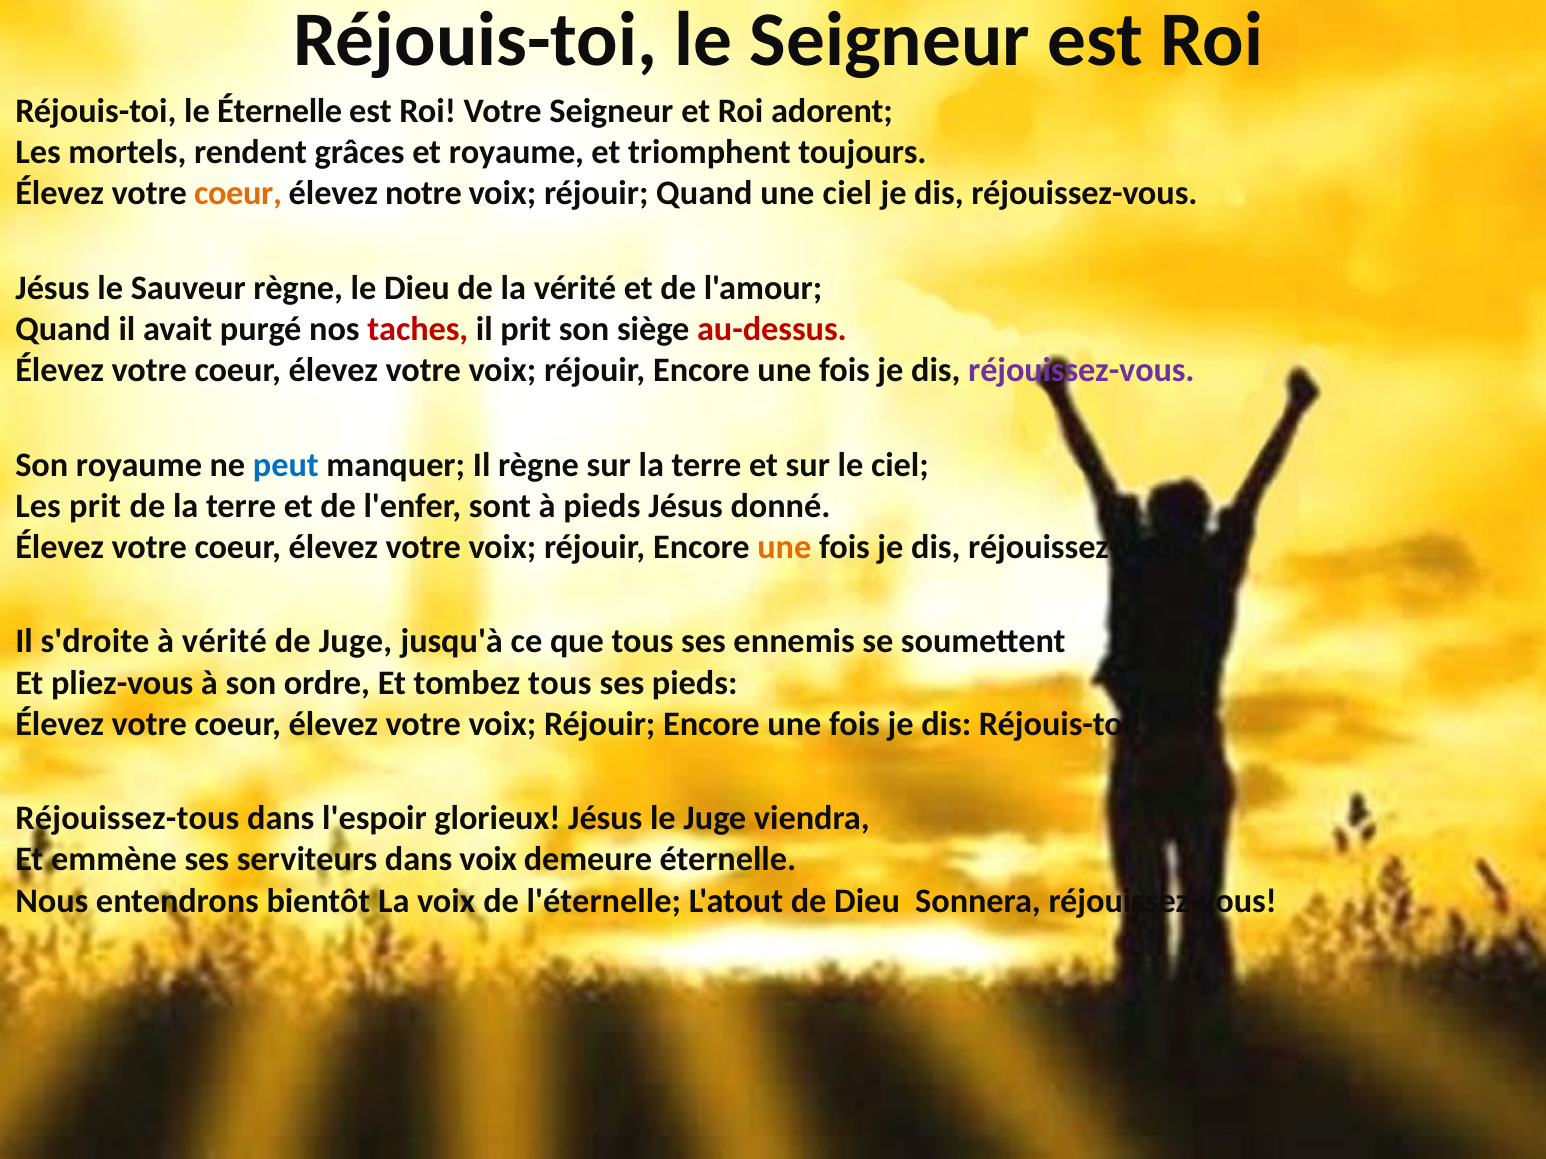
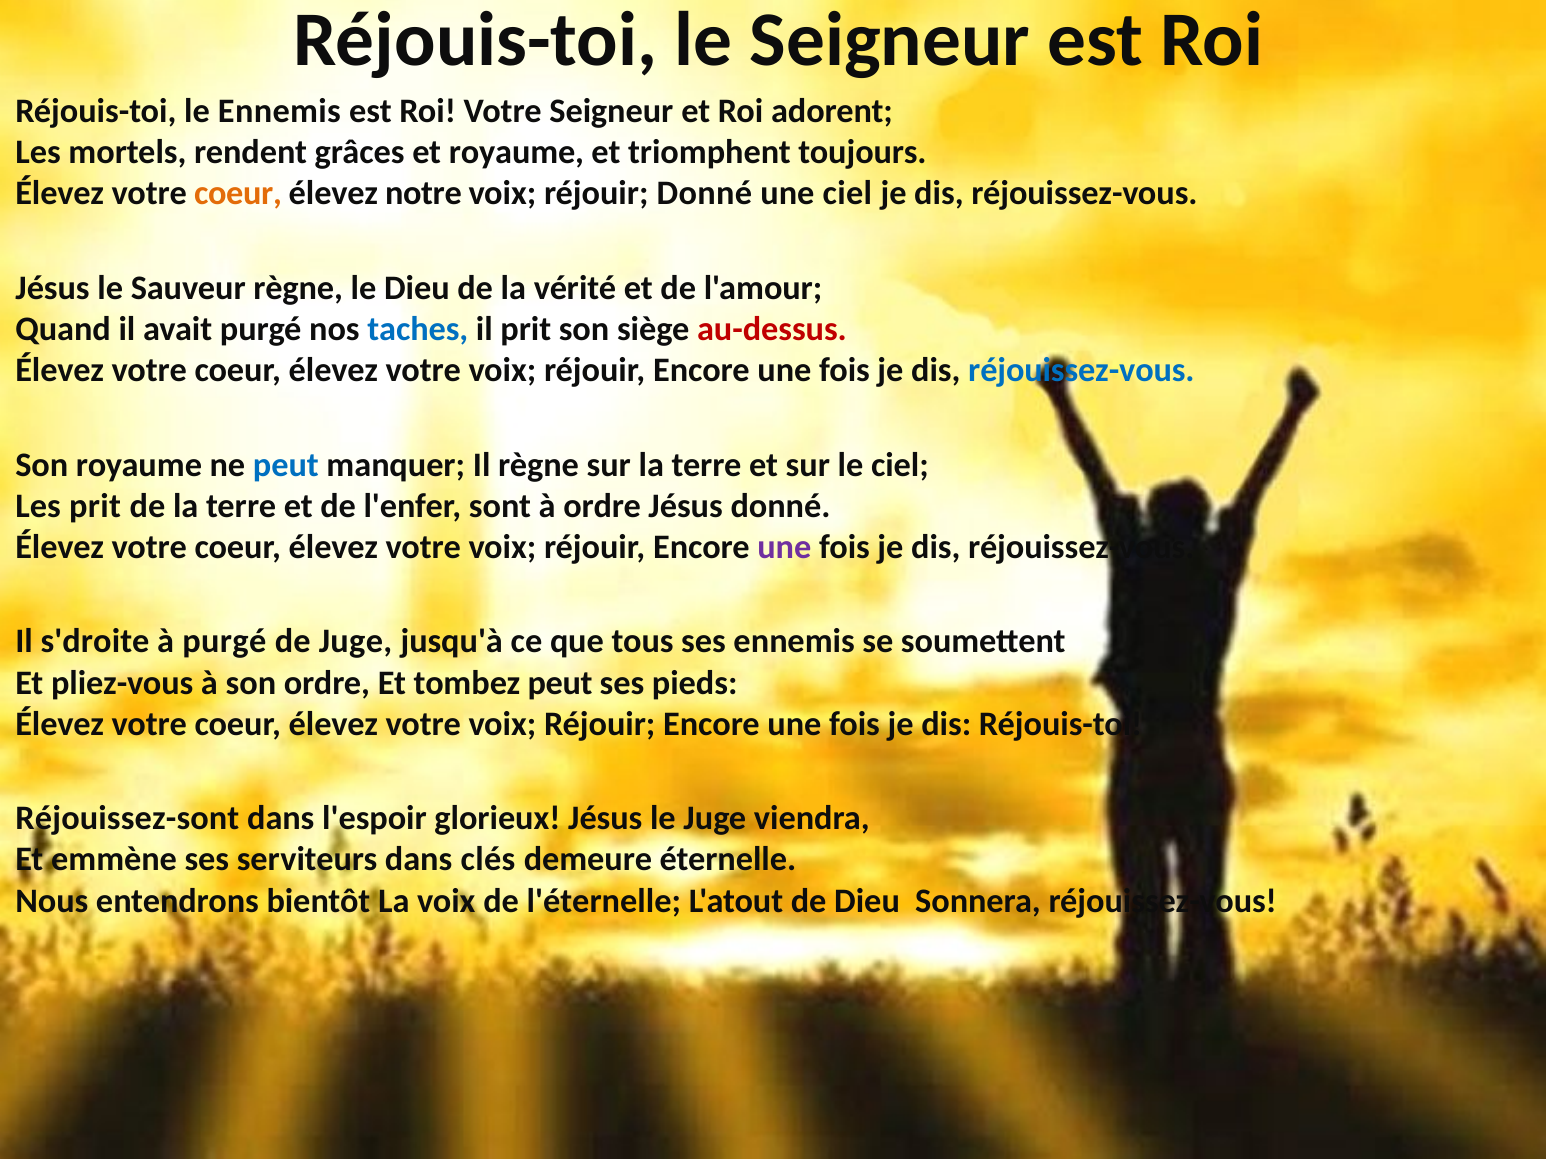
le Éternelle: Éternelle -> Ennemis
réjouir Quand: Quand -> Donné
taches colour: red -> blue
réjouissez-vous at (1081, 371) colour: purple -> blue
à pieds: pieds -> ordre
une at (784, 547) colour: orange -> purple
à vérité: vérité -> purgé
tombez tous: tous -> peut
Réjouissez-tous: Réjouissez-tous -> Réjouissez-sont
dans voix: voix -> clés
